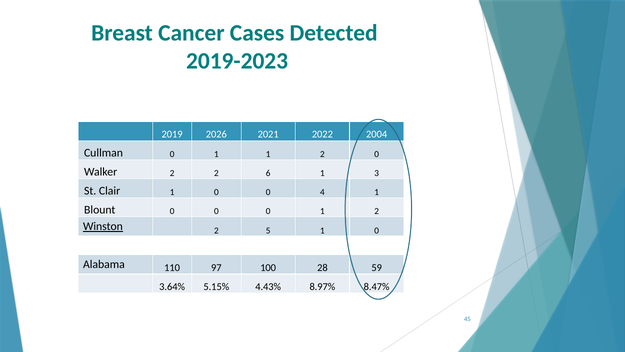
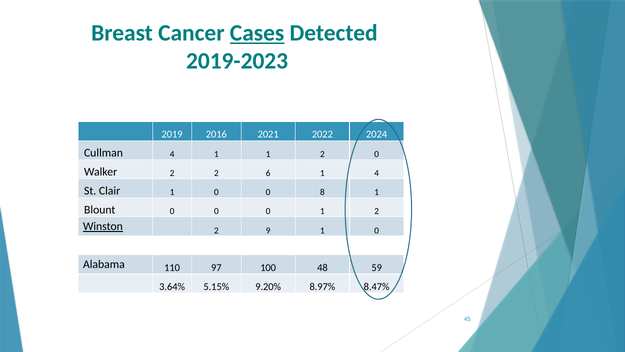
Cases underline: none -> present
2026: 2026 -> 2016
2004: 2004 -> 2024
Cullman 0: 0 -> 4
1 3: 3 -> 4
4: 4 -> 8
5: 5 -> 9
28: 28 -> 48
4.43%: 4.43% -> 9.20%
